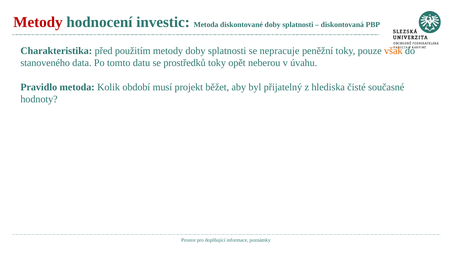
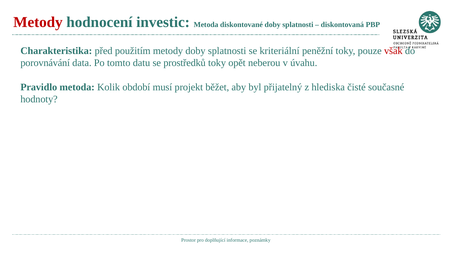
nepracuje: nepracuje -> kriteriální
však colour: orange -> red
stanoveného: stanoveného -> porovnávání
